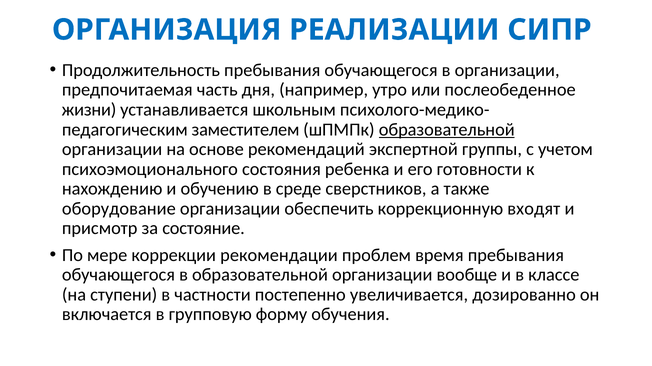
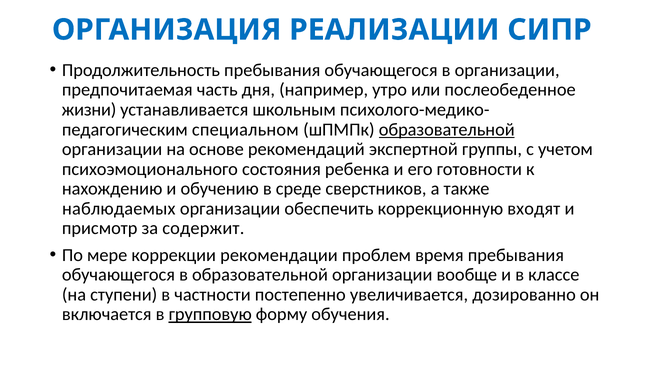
заместителем: заместителем -> специальном
оборудование: оборудование -> наблюдаемых
состояние: состояние -> содержит
групповую underline: none -> present
